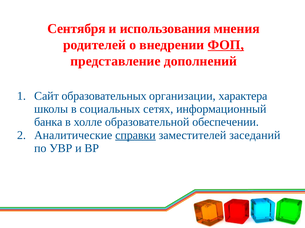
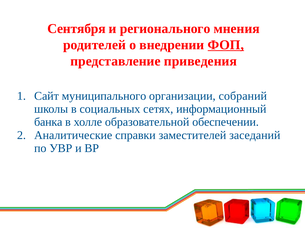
использования: использования -> регионального
дополнений: дополнений -> приведения
образовательных: образовательных -> муниципального
характера: характера -> собраний
справки underline: present -> none
